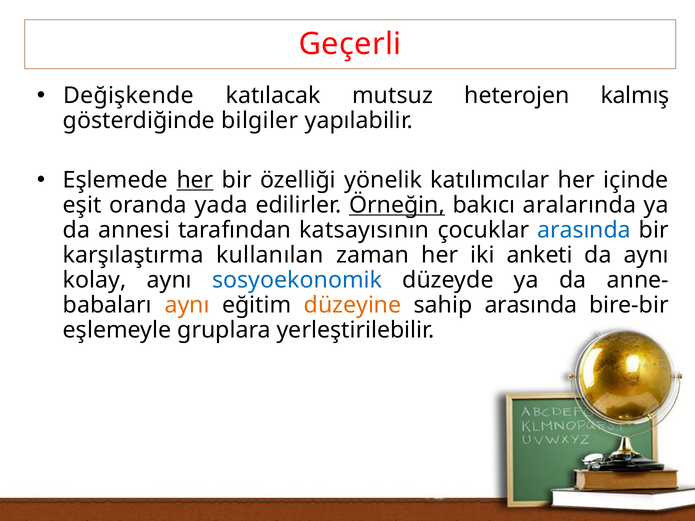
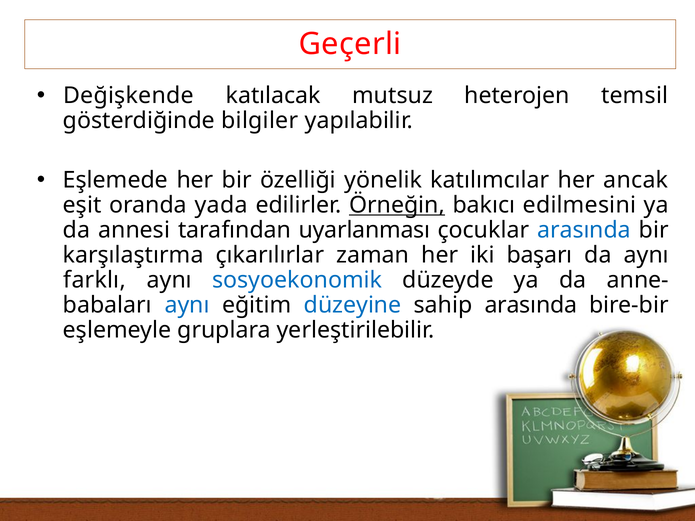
kalmış: kalmış -> temsil
her at (195, 180) underline: present -> none
içinde: içinde -> ancak
aralarında: aralarında -> edilmesini
katsayısının: katsayısının -> uyarlanması
kullanılan: kullanılan -> çıkarılırlar
anketi: anketi -> başarı
kolay: kolay -> farklı
aynı at (187, 305) colour: orange -> blue
düzeyine colour: orange -> blue
